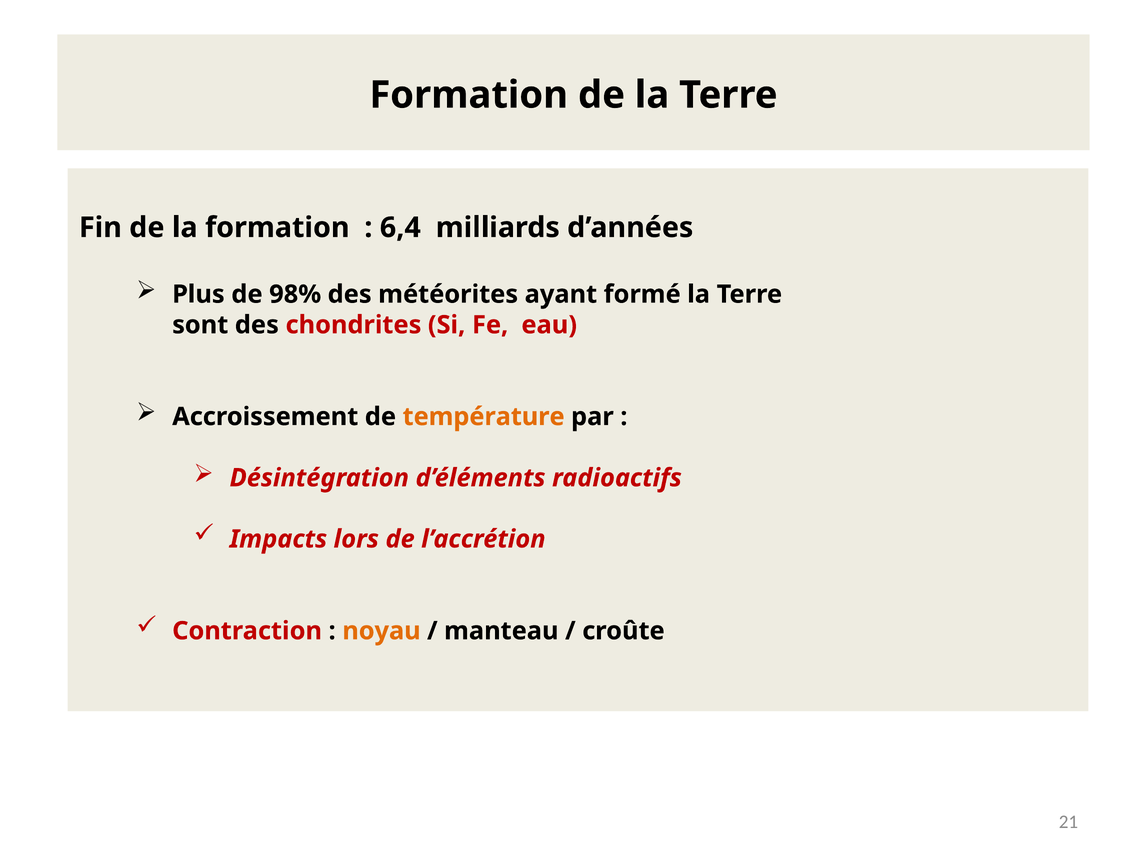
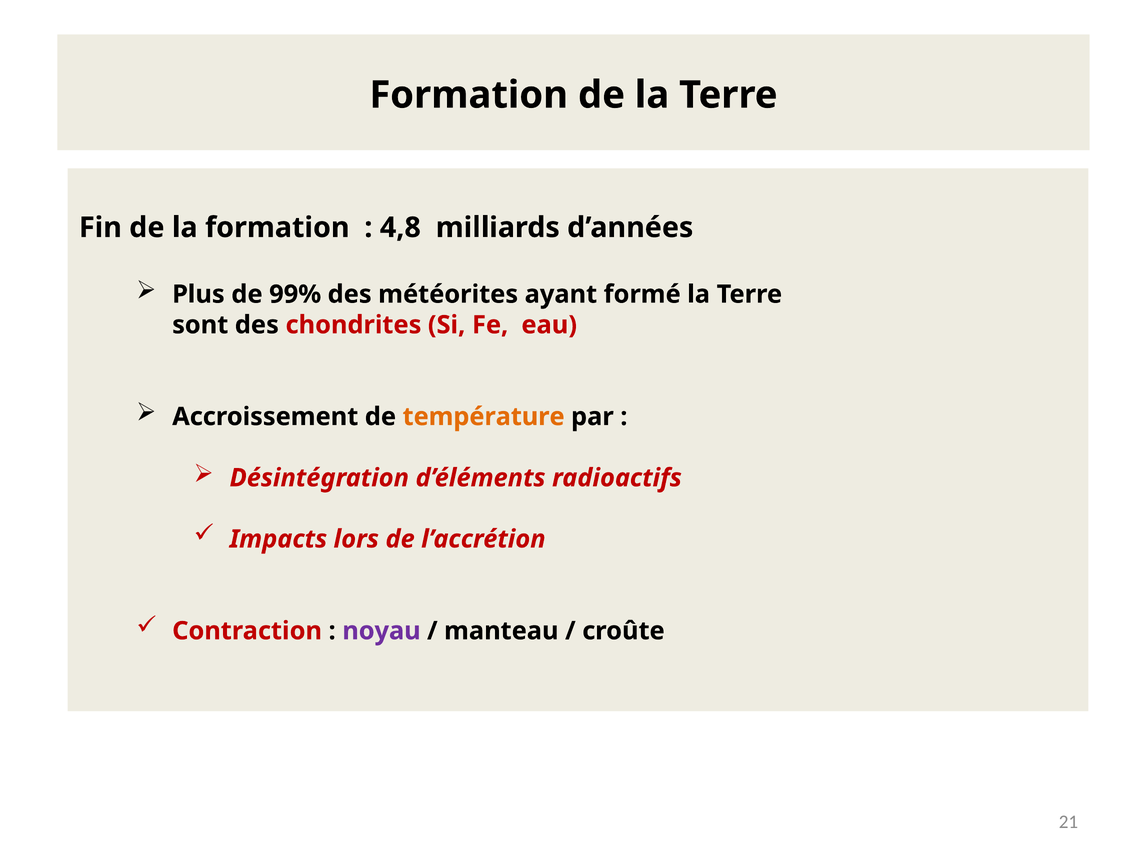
6,4: 6,4 -> 4,8
98%: 98% -> 99%
noyau colour: orange -> purple
